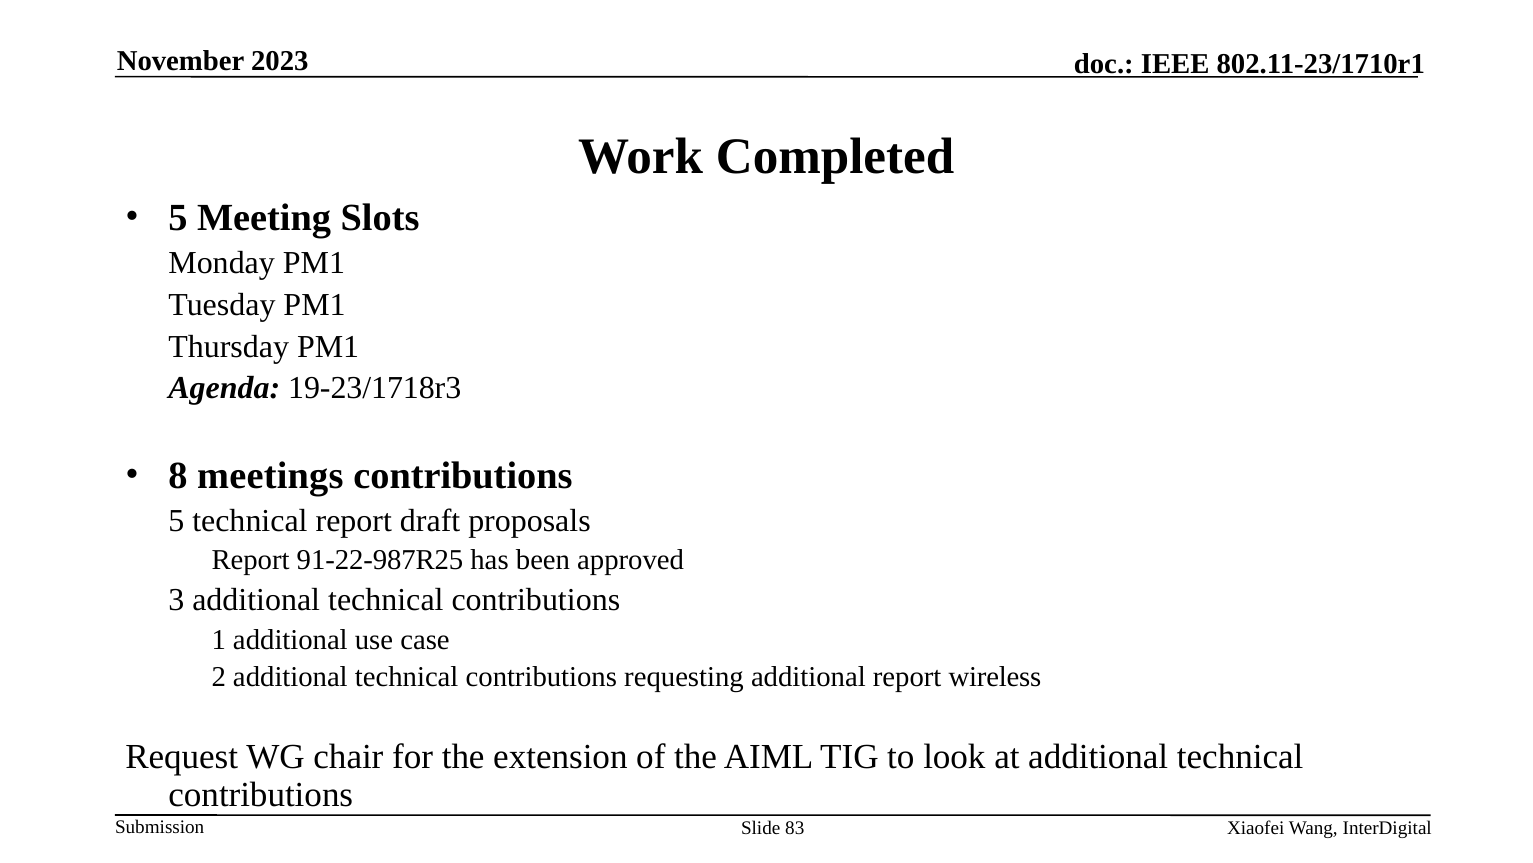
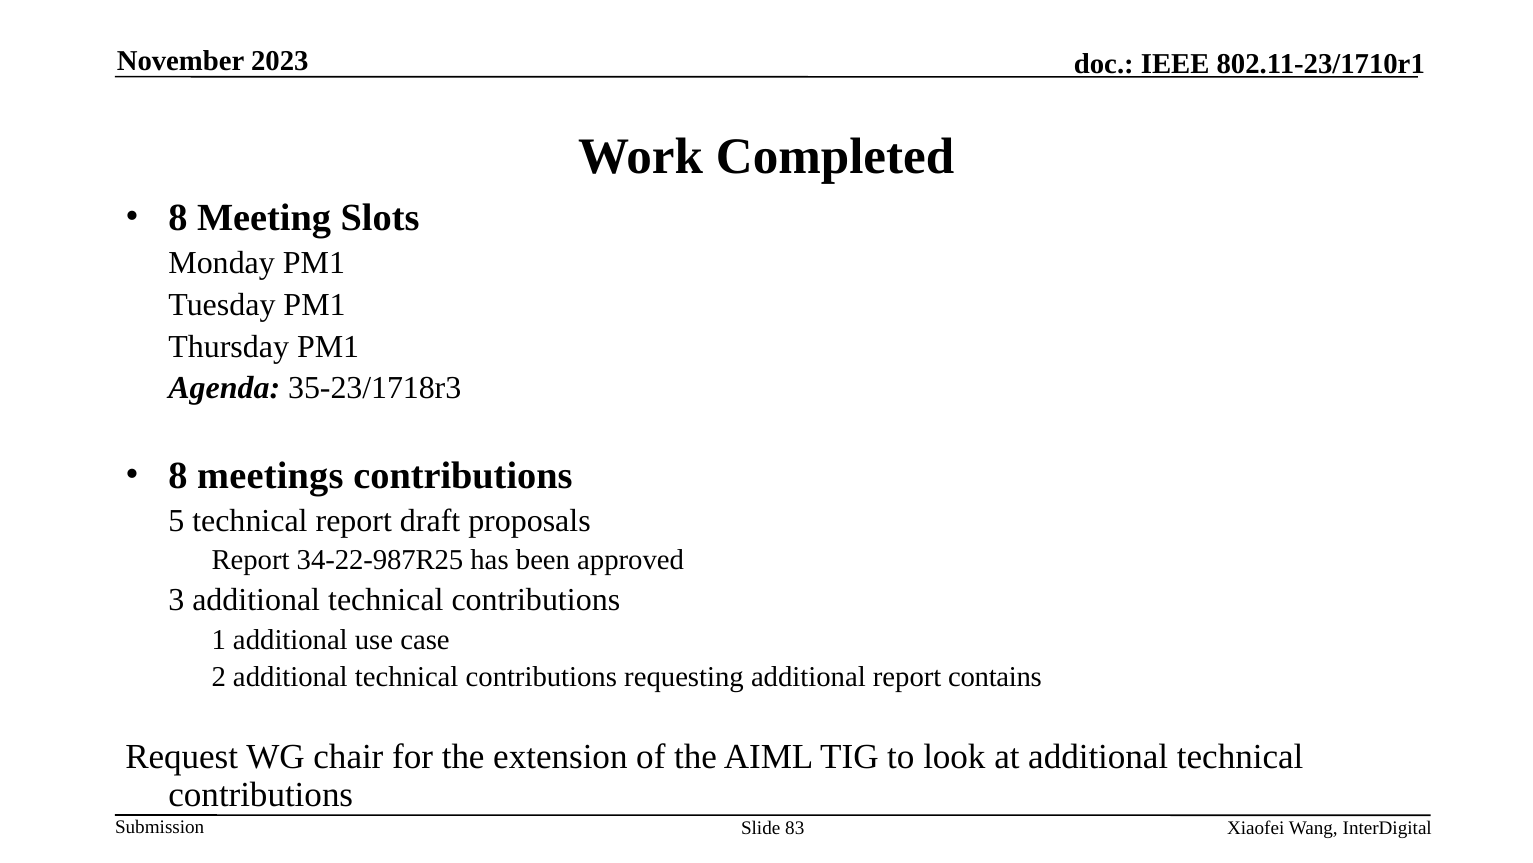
5 at (178, 218): 5 -> 8
19-23/1718r3: 19-23/1718r3 -> 35-23/1718r3
91-22-987R25: 91-22-987R25 -> 34-22-987R25
wireless: wireless -> contains
